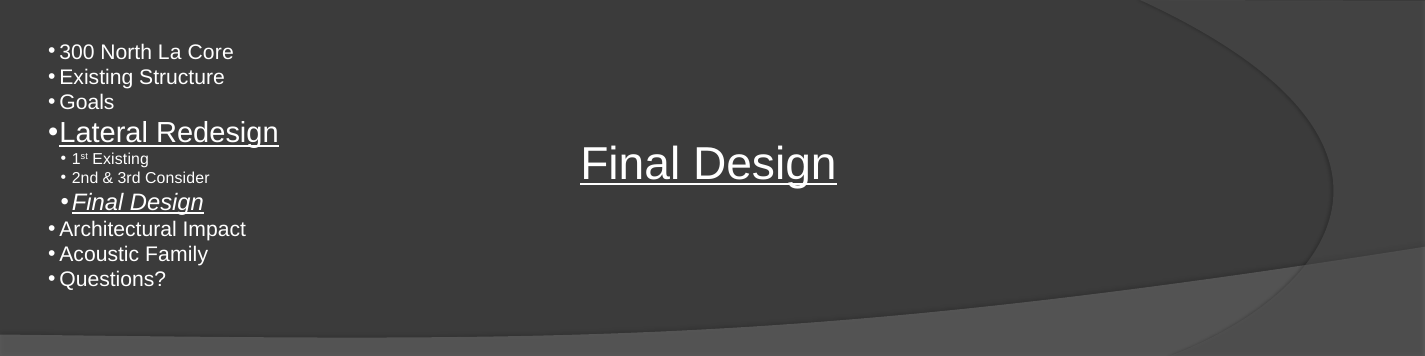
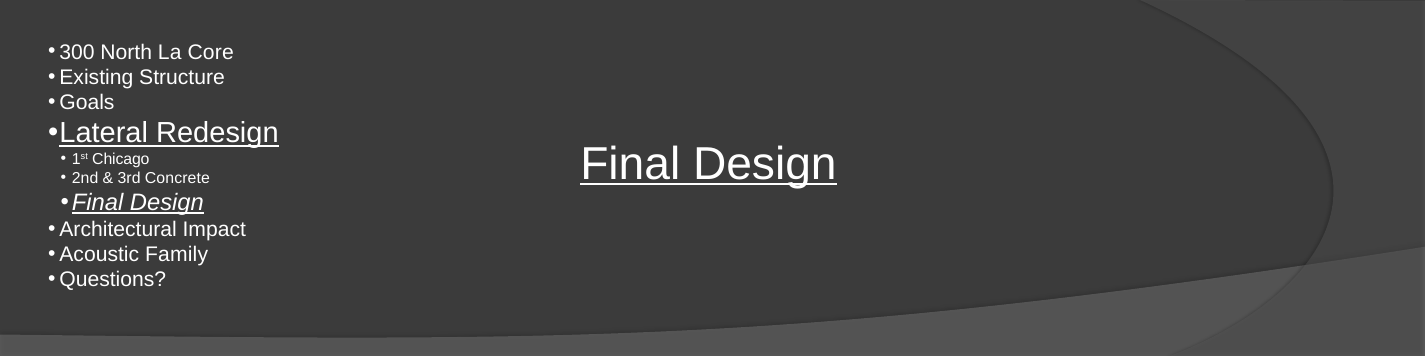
1st Existing: Existing -> Chicago
Consider: Consider -> Concrete
